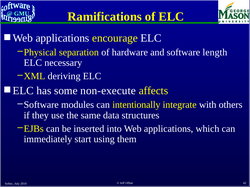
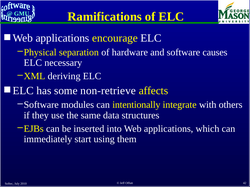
length: length -> causes
non-execute: non-execute -> non-retrieve
